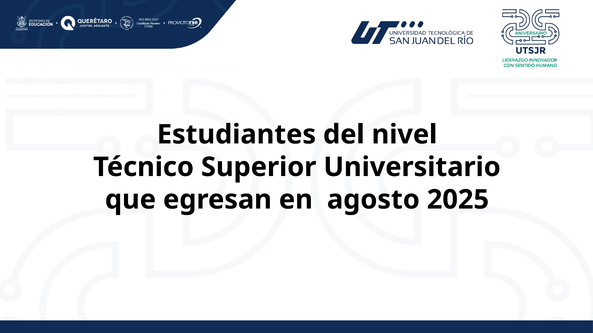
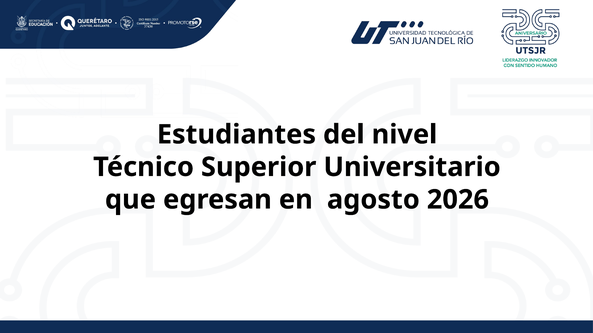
2025: 2025 -> 2026
